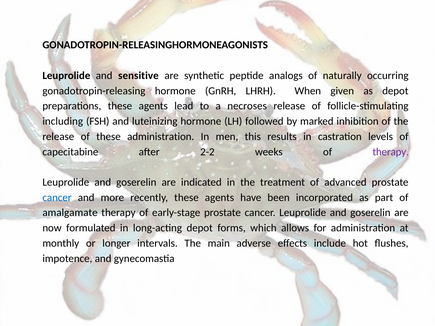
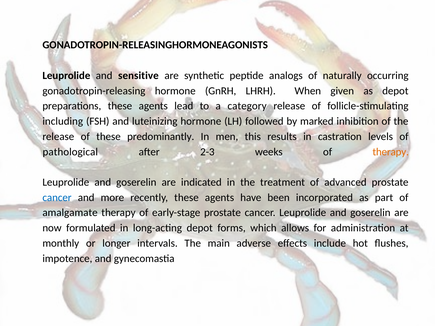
necroses: necroses -> category
these administration: administration -> predominantly
capecitabine: capecitabine -> pathological
2-2: 2-2 -> 2-3
therapy at (391, 152) colour: purple -> orange
